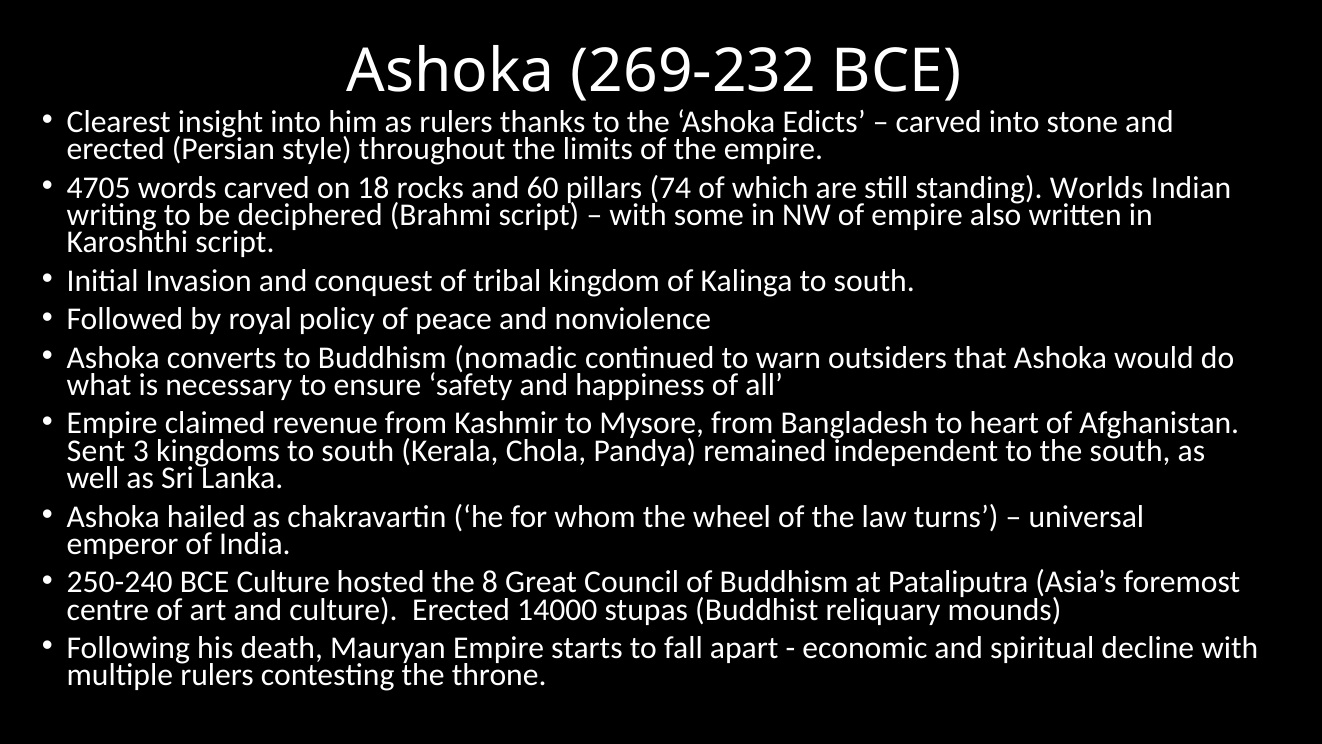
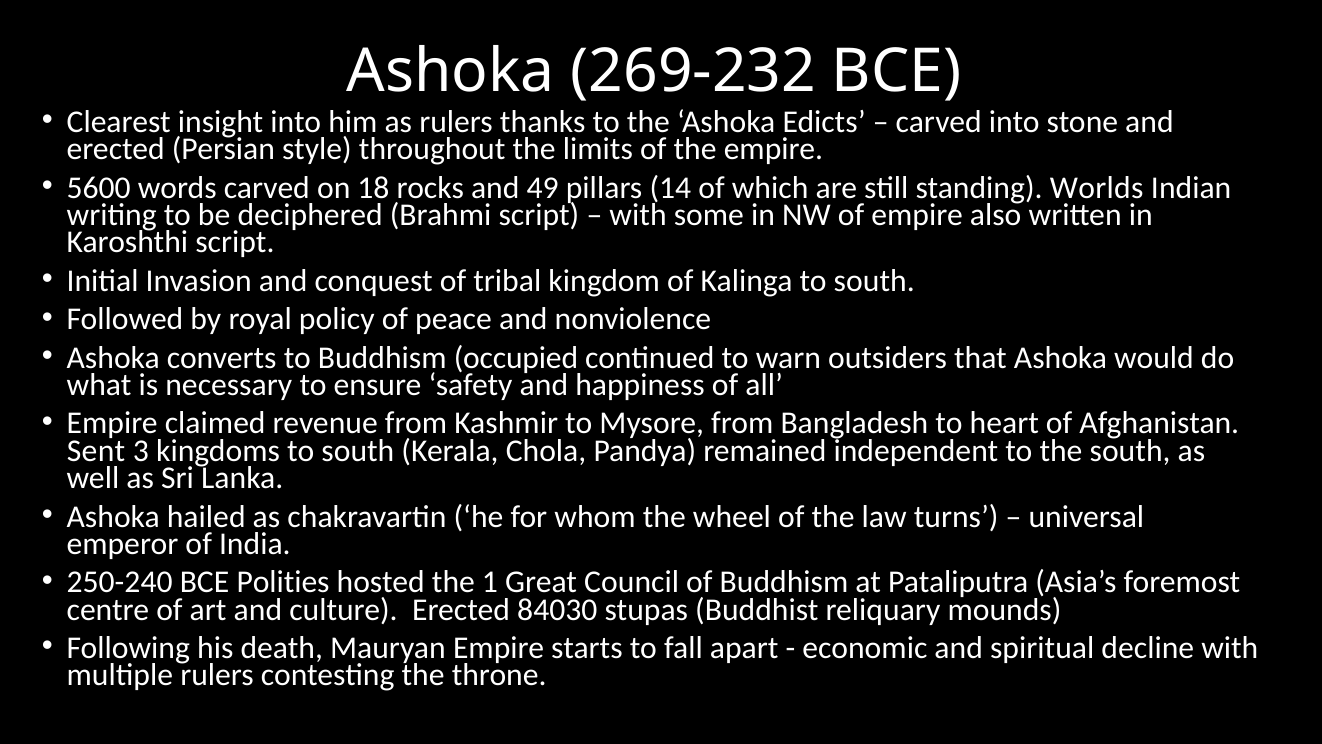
4705: 4705 -> 5600
60: 60 -> 49
74: 74 -> 14
nomadic: nomadic -> occupied
BCE Culture: Culture -> Polities
8: 8 -> 1
14000: 14000 -> 84030
